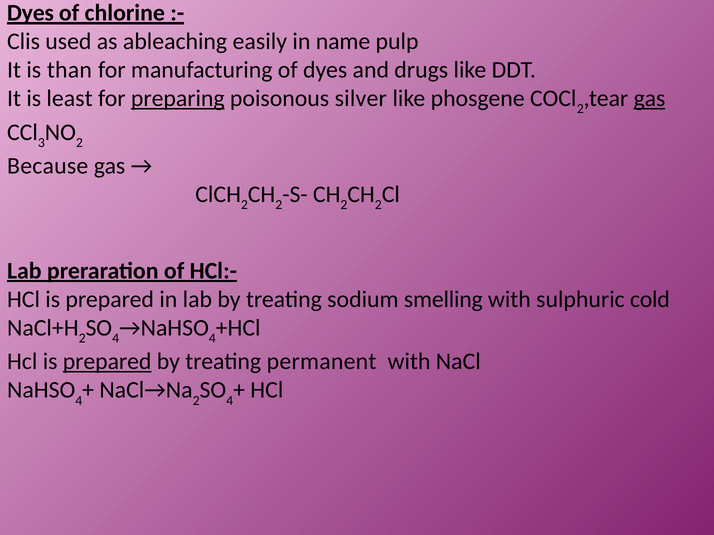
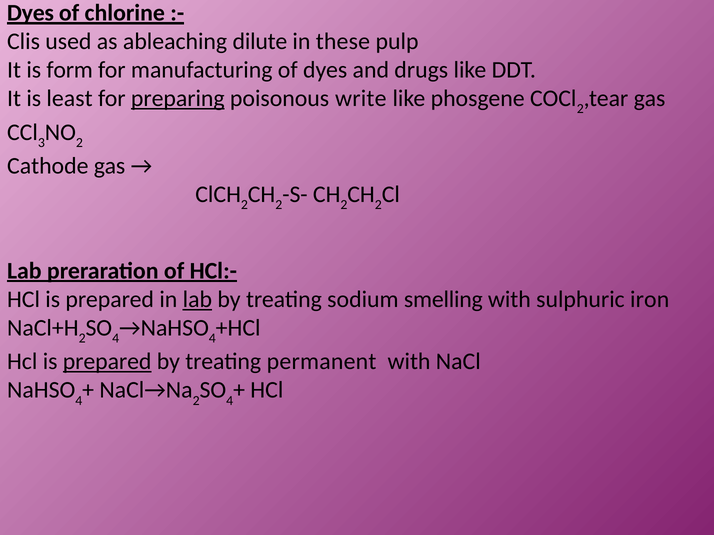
easily: easily -> dilute
name: name -> these
than: than -> form
silver: silver -> write
gas at (649, 99) underline: present -> none
Because: Because -> Cathode
lab at (197, 300) underline: none -> present
cold: cold -> iron
